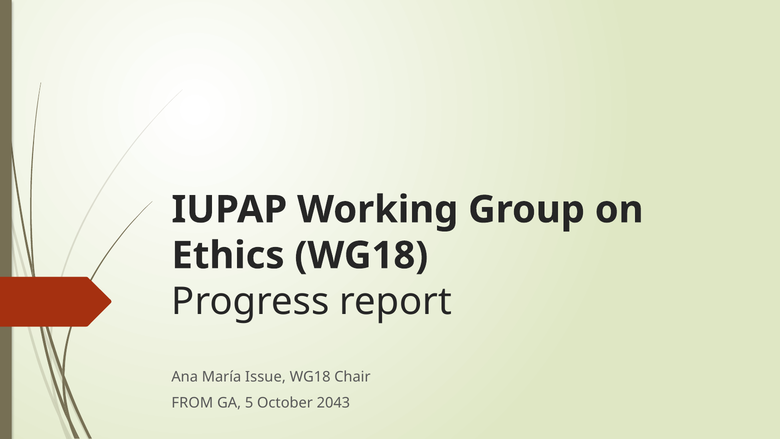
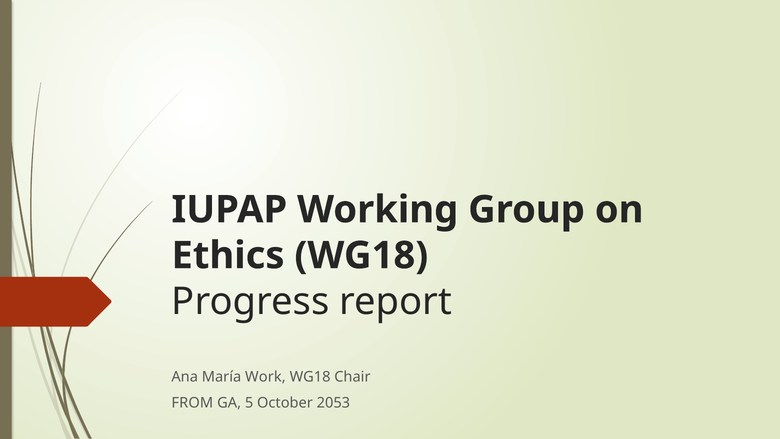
Issue: Issue -> Work
2043: 2043 -> 2053
